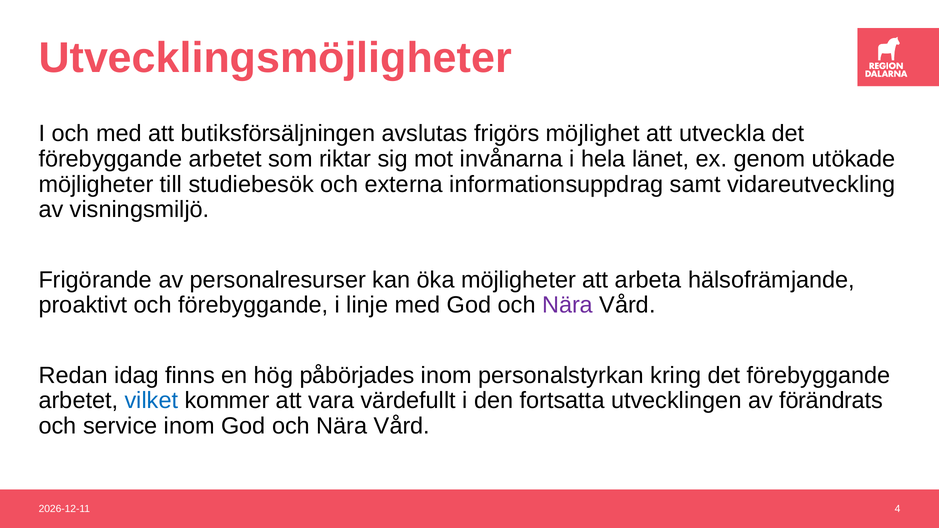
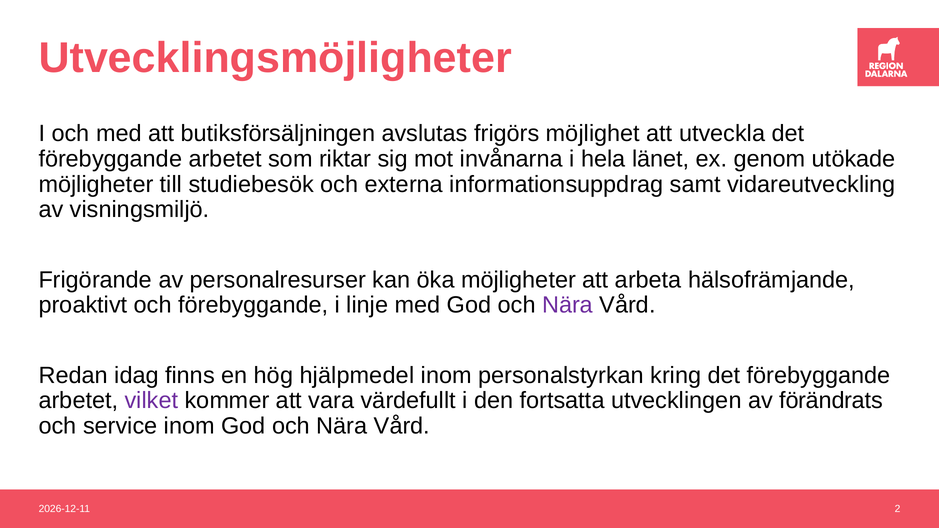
påbörjades: påbörjades -> hjälpmedel
vilket colour: blue -> purple
4: 4 -> 2
